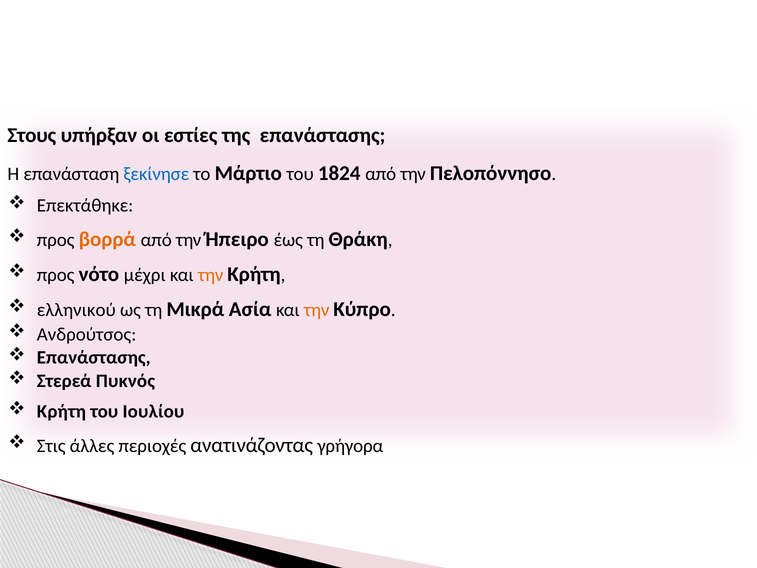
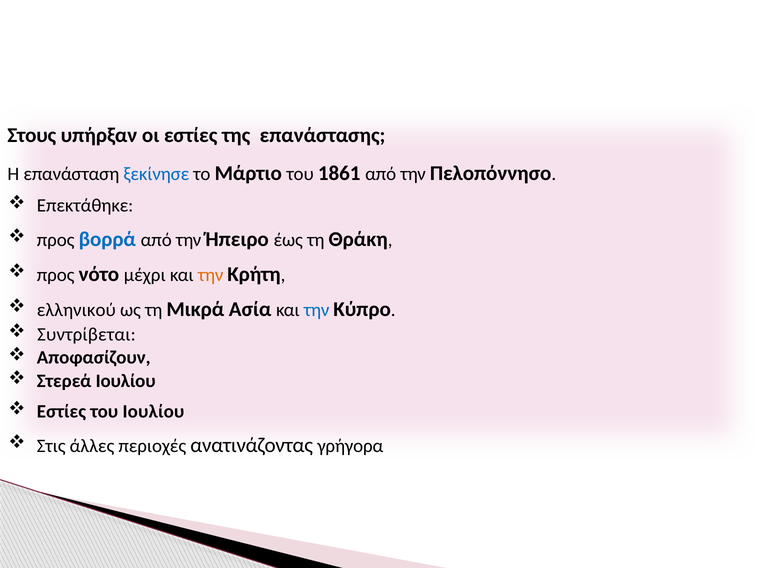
1824: 1824 -> 1861
βορρά colour: orange -> blue
την at (317, 310) colour: orange -> blue
Ανδρούτσος: Ανδρούτσος -> Συντρίβεται
Επανάστασης at (94, 357): Επανάστασης -> Αποφασίζουν
Στερεά Πυκνός: Πυκνός -> Ιουλίου
Κρήτη at (61, 411): Κρήτη -> Εστίες
